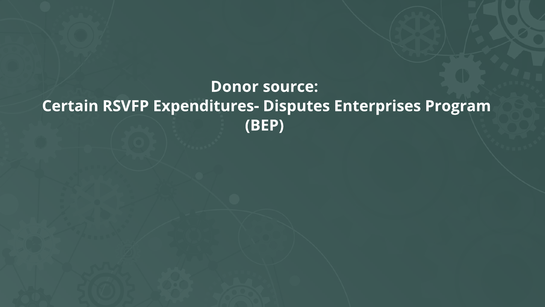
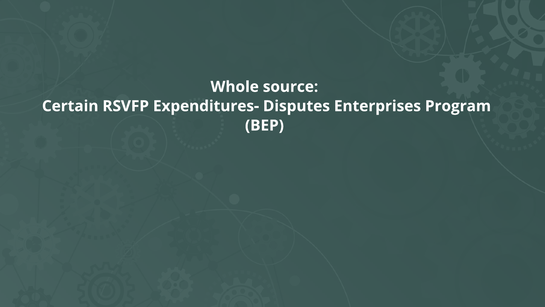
Donor: Donor -> Whole
